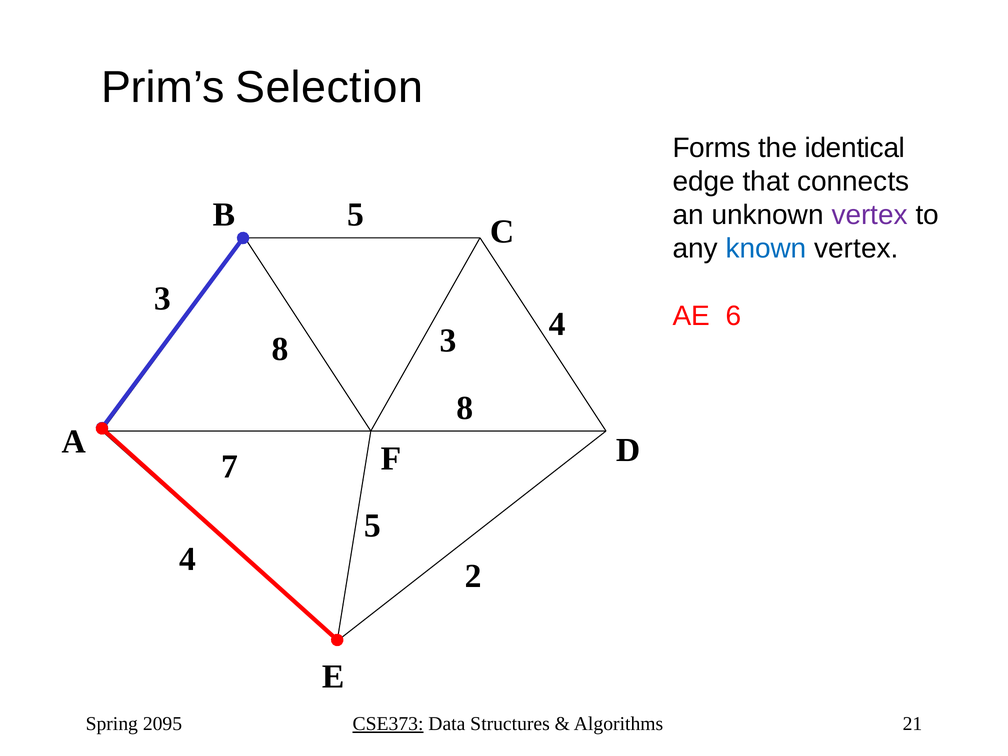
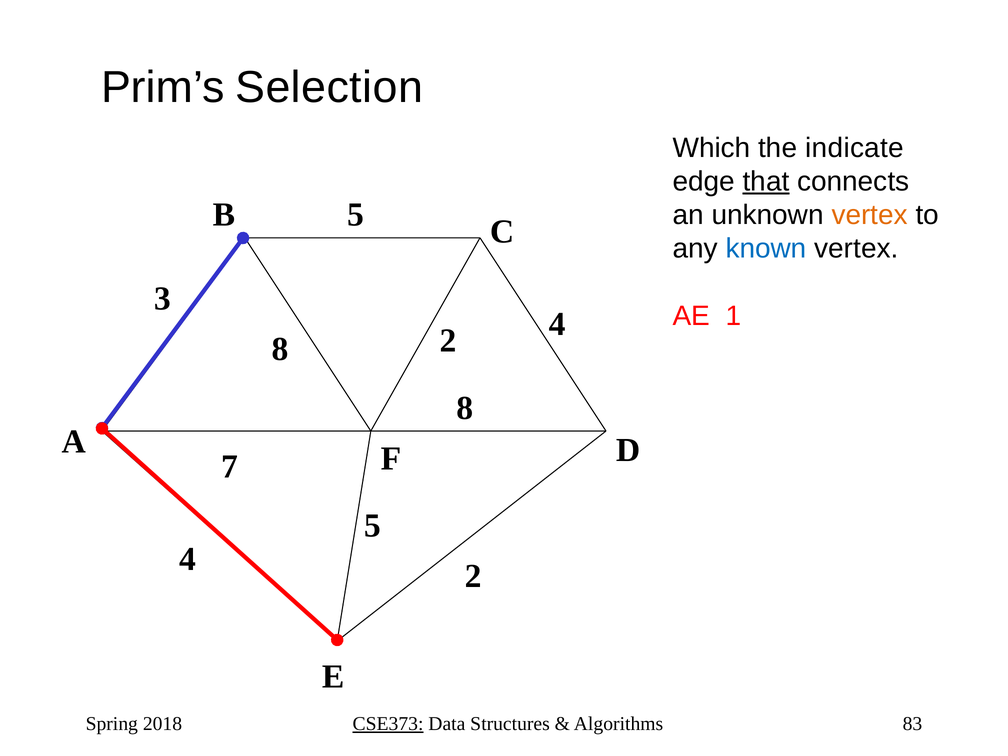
Forms: Forms -> Which
identical: identical -> indicate
that underline: none -> present
vertex at (870, 215) colour: purple -> orange
6: 6 -> 1
8 3: 3 -> 2
2095: 2095 -> 2018
21: 21 -> 83
